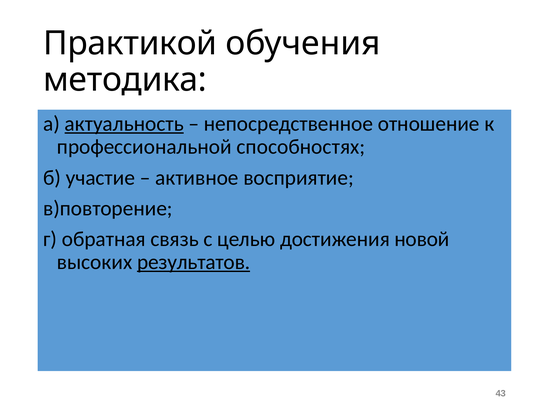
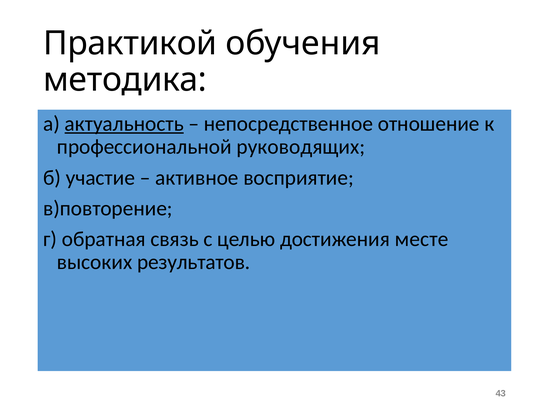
способностях: способностях -> руководящих
новой: новой -> месте
результатов underline: present -> none
